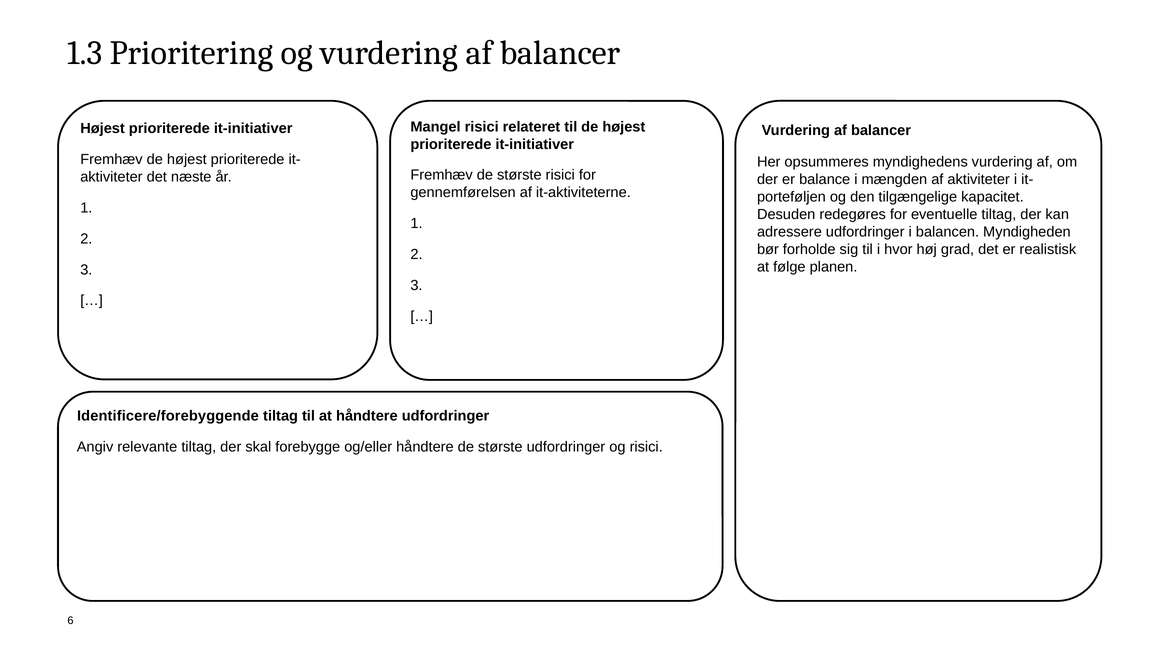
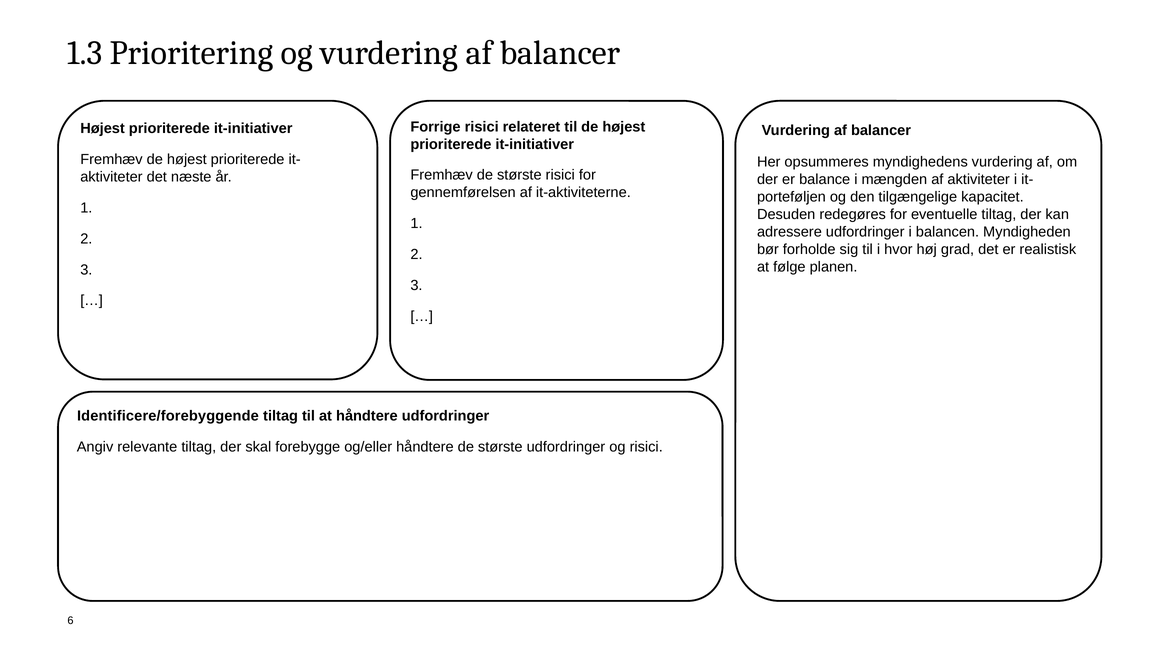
Mangel: Mangel -> Forrige
